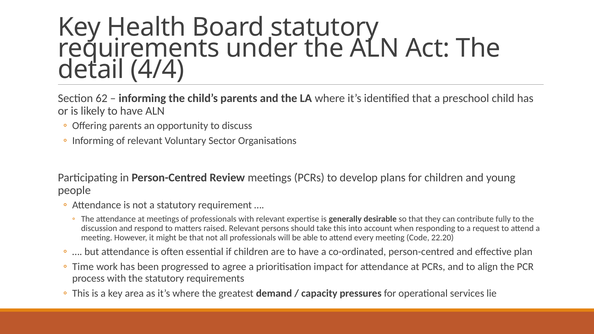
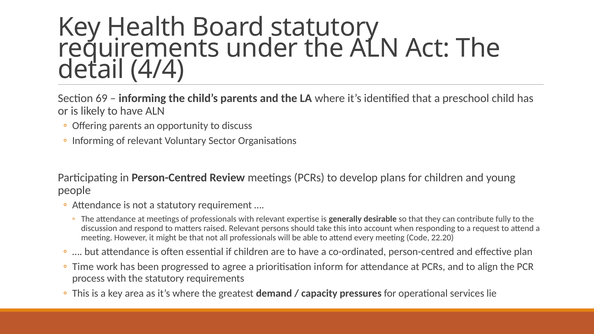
62: 62 -> 69
impact: impact -> inform
